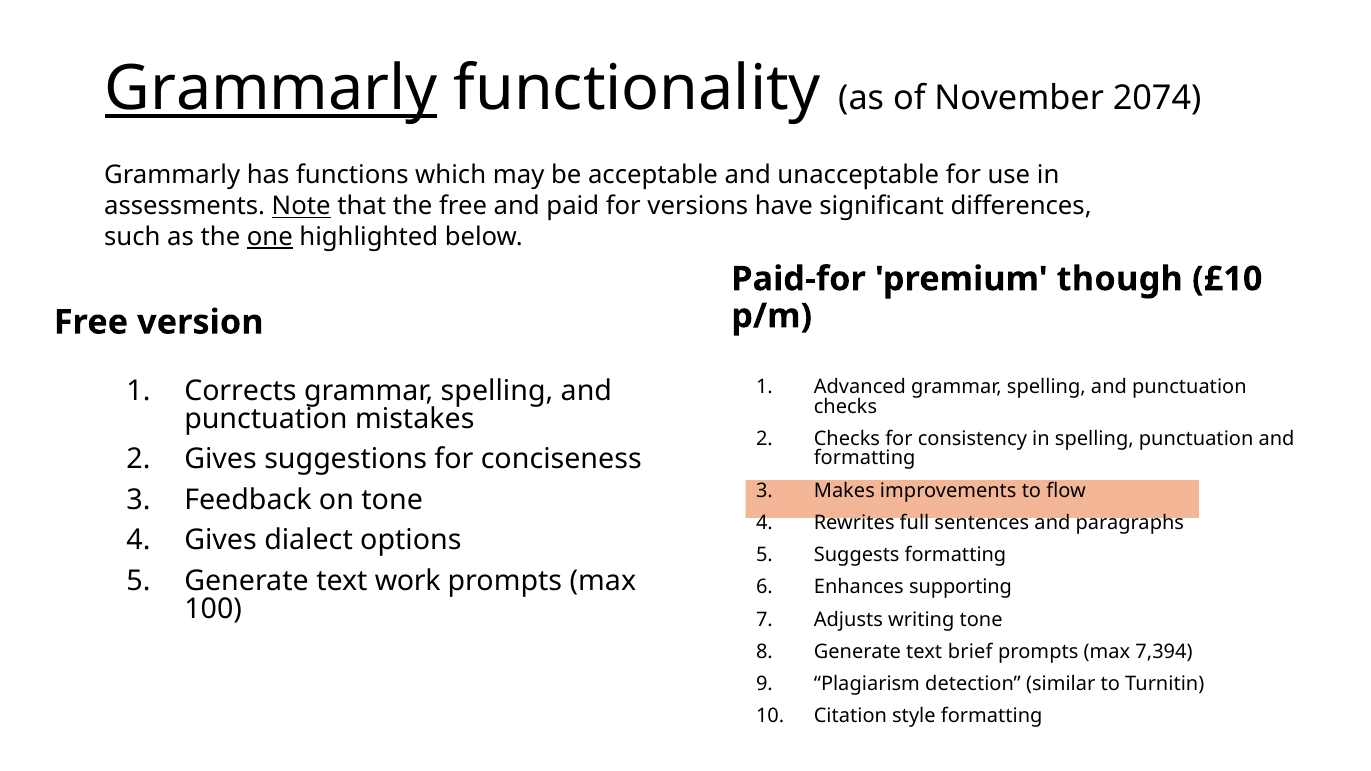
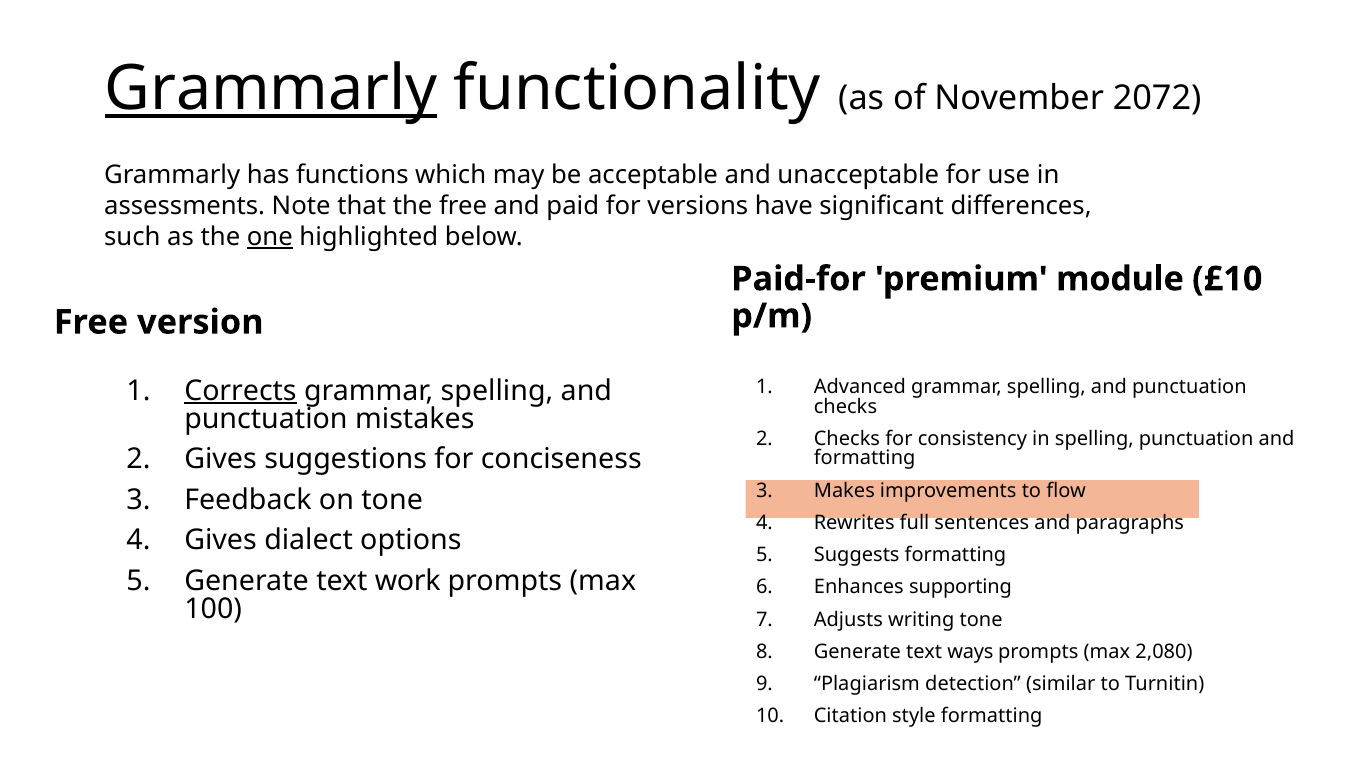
2074: 2074 -> 2072
Note underline: present -> none
though: though -> module
Corrects underline: none -> present
brief: brief -> ways
7,394: 7,394 -> 2,080
